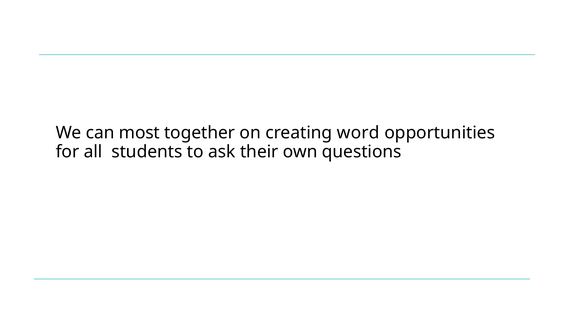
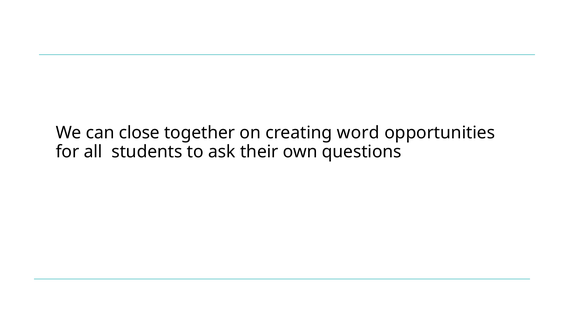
most: most -> close
